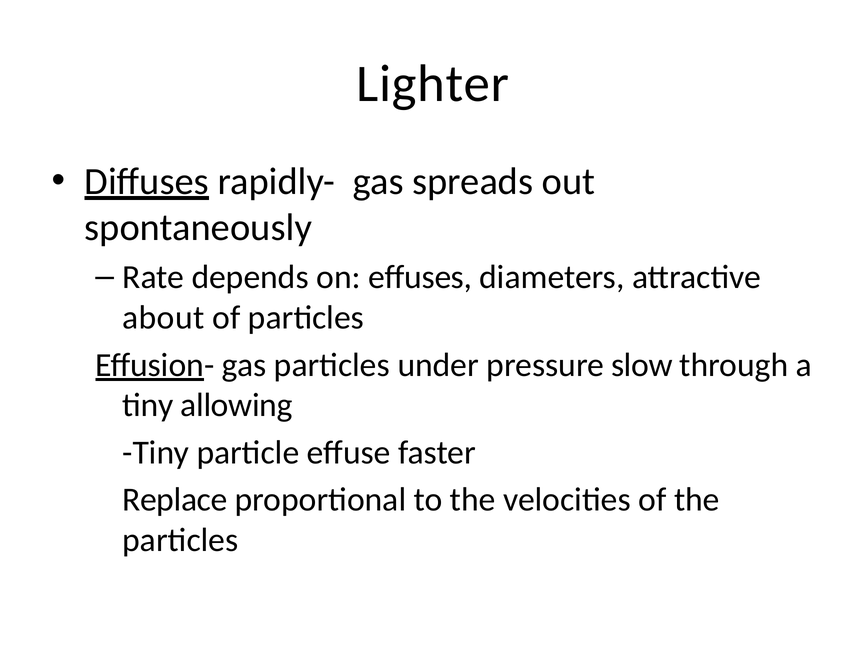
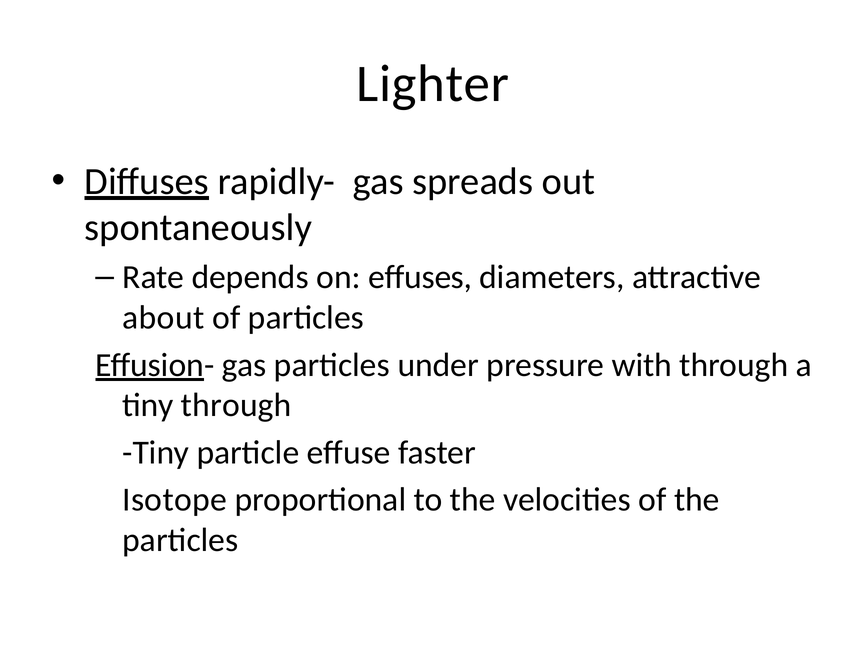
slow: slow -> with
tiny allowing: allowing -> through
Replace: Replace -> Isotope
